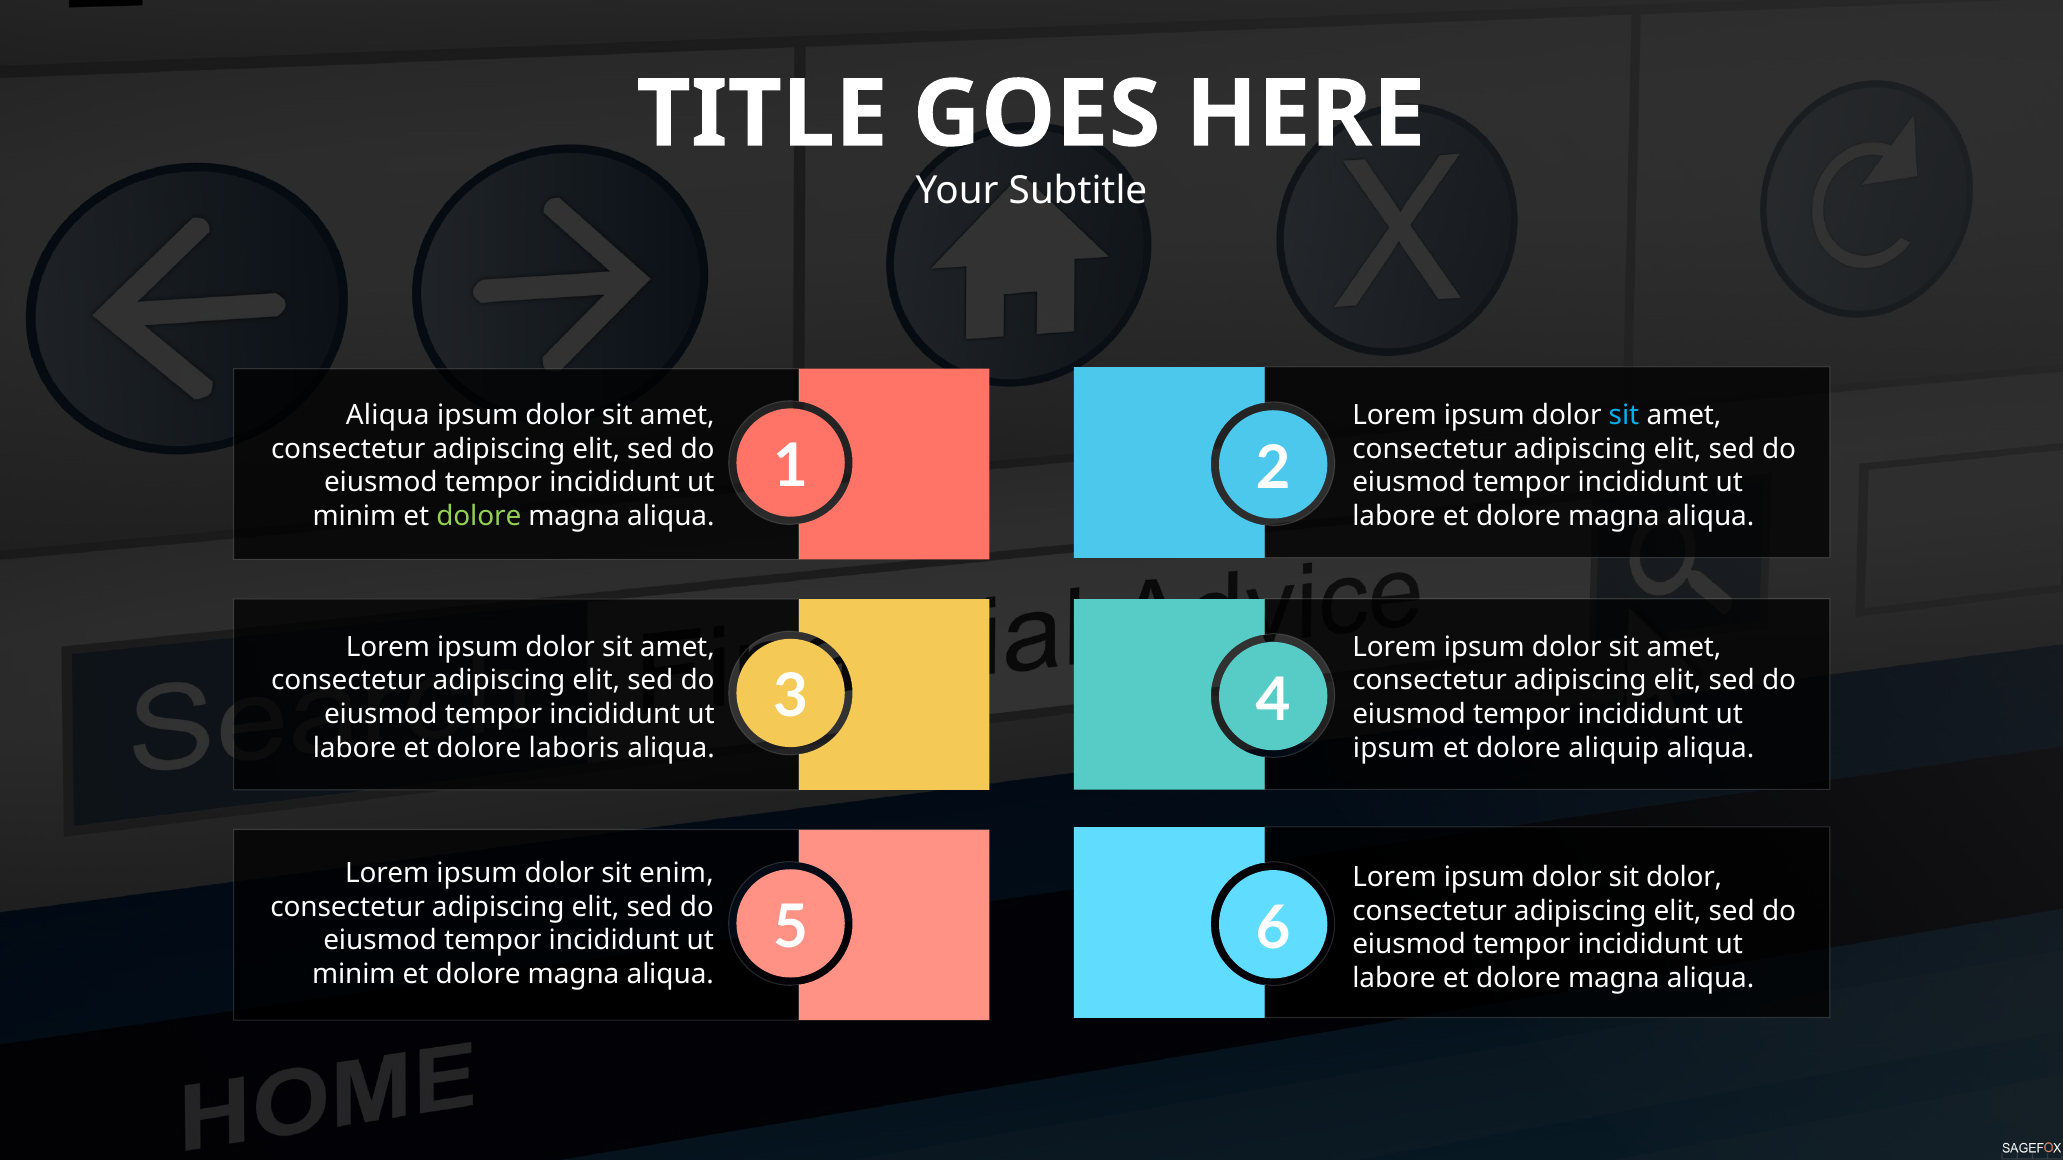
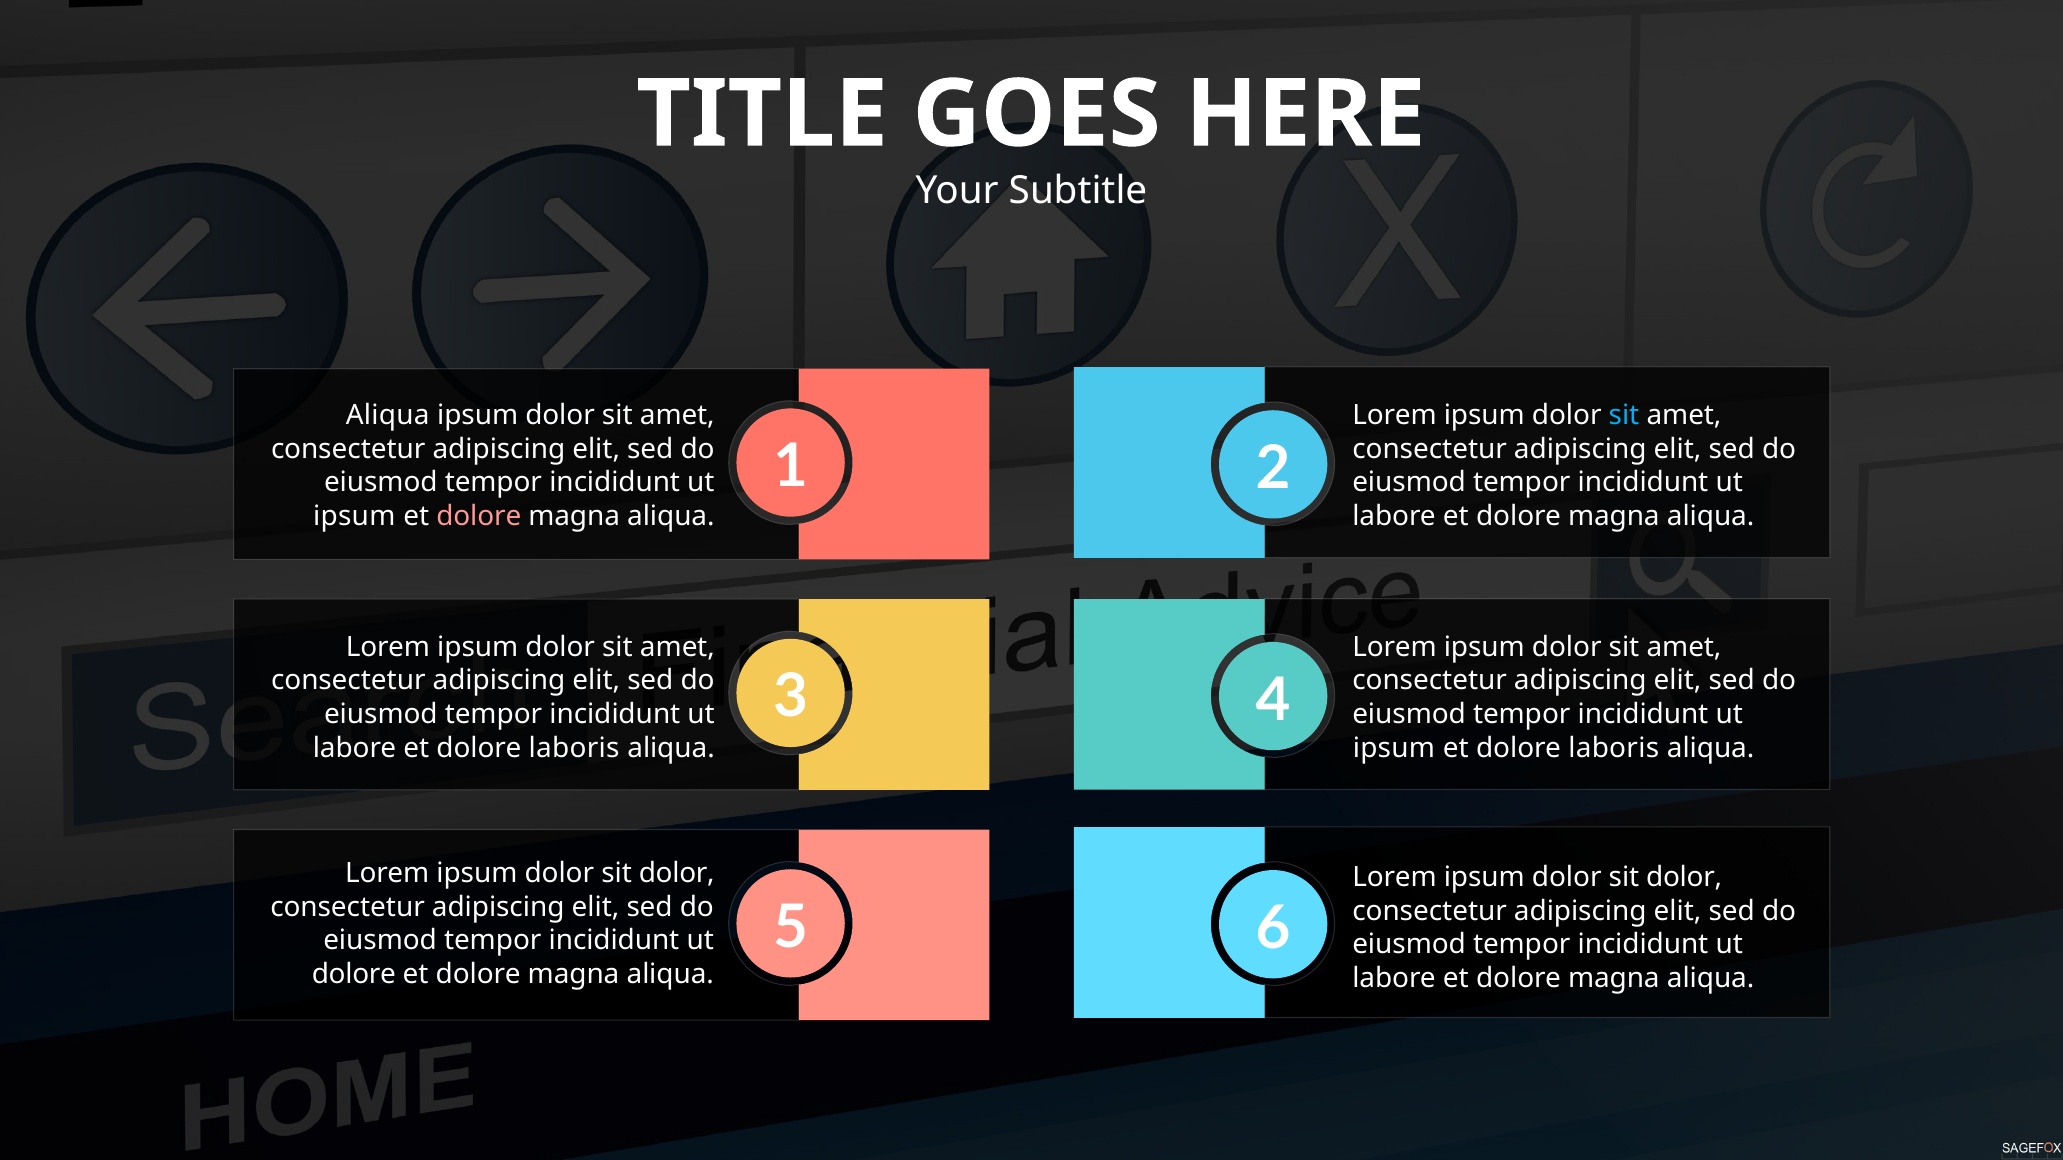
minim at (354, 516): minim -> ipsum
dolore at (479, 516) colour: light green -> pink
aliquip at (1614, 748): aliquip -> laboris
enim at (676, 874): enim -> dolor
minim at (354, 974): minim -> dolore
